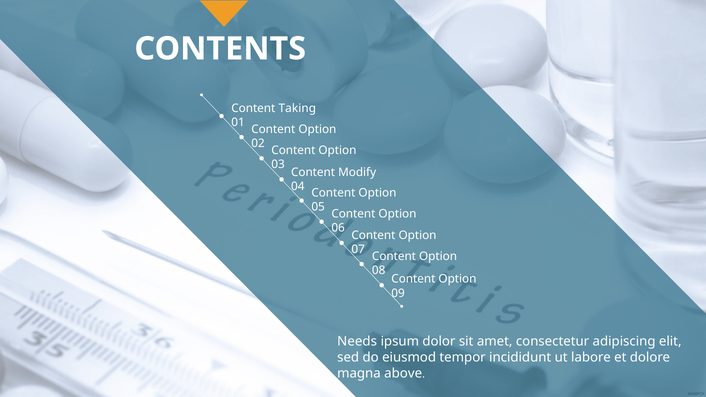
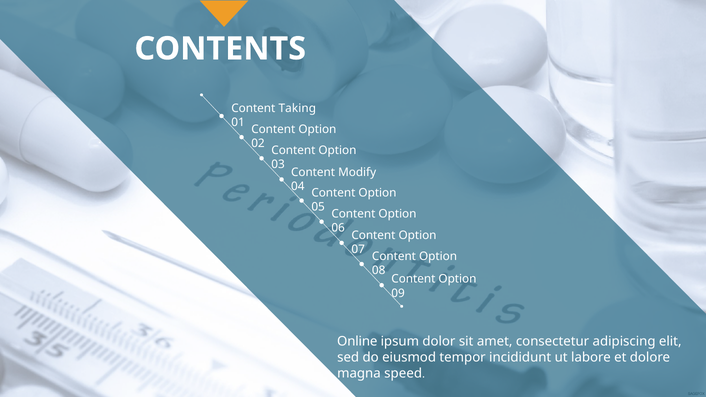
Needs: Needs -> Online
above: above -> speed
